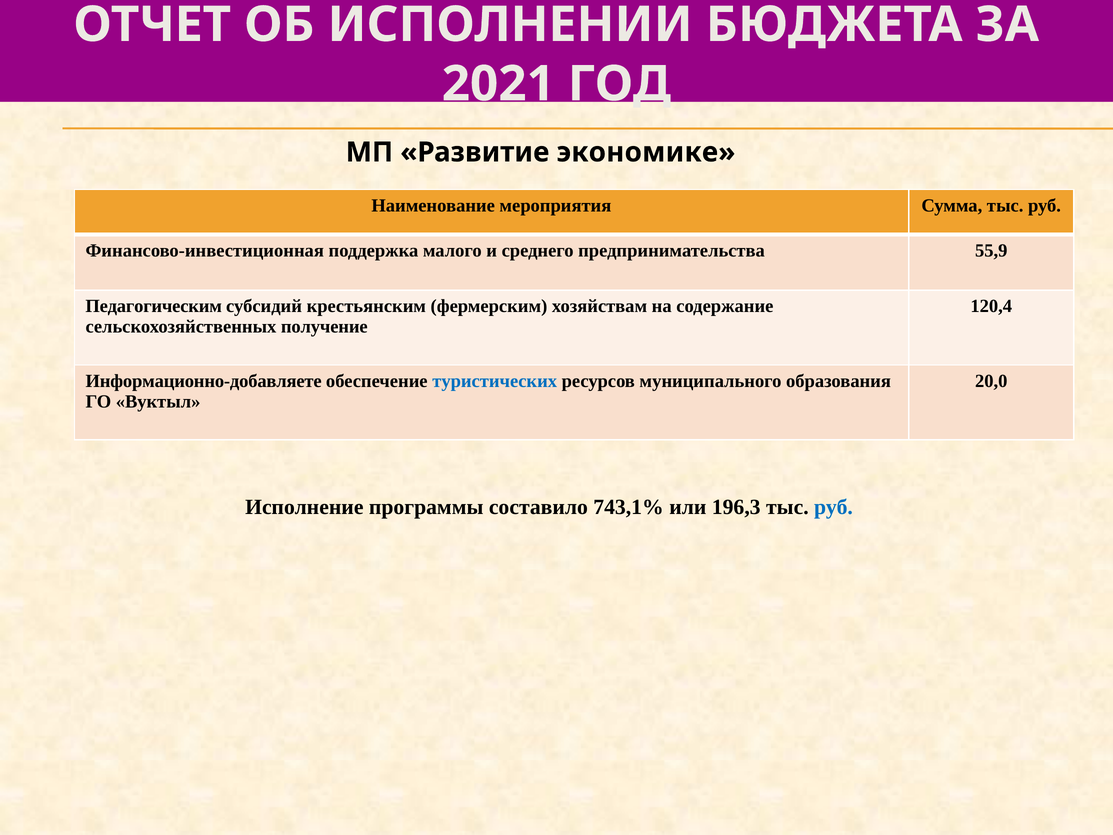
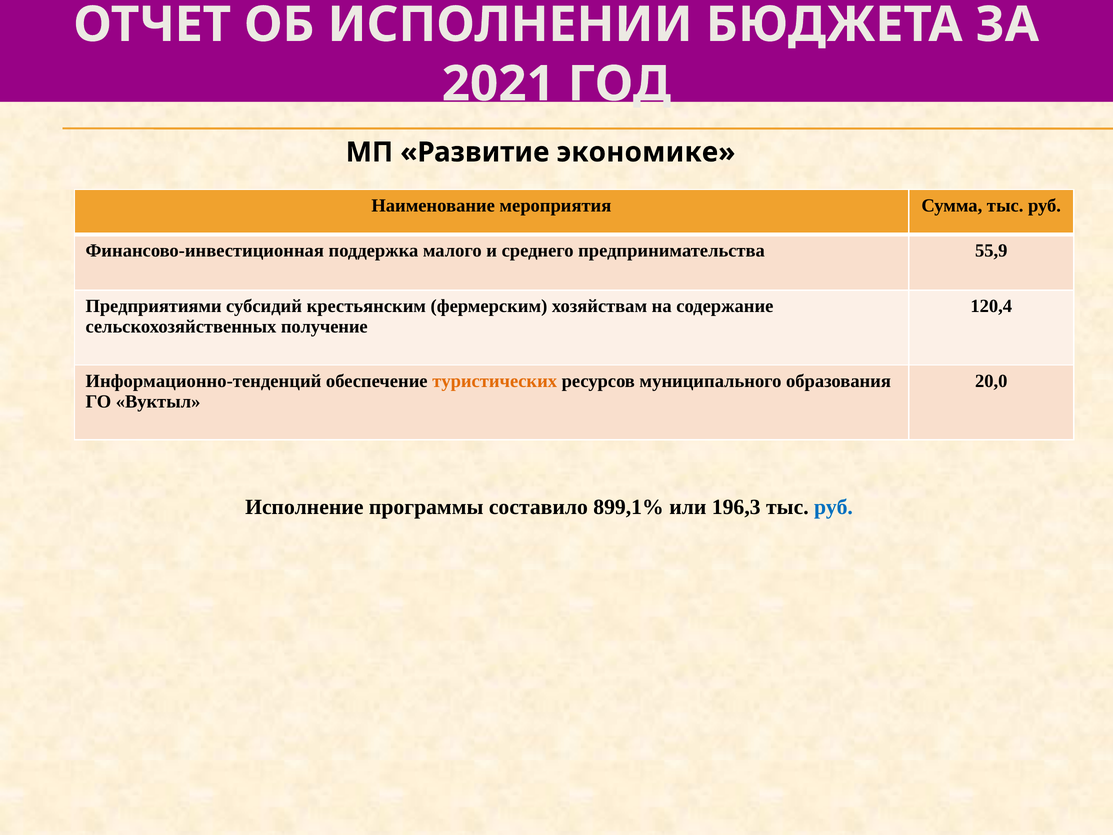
Педагогическим: Педагогическим -> Предприятиями
Информационно-добавляете: Информационно-добавляете -> Информационно-тенденций
туристических colour: blue -> orange
743,1%: 743,1% -> 899,1%
